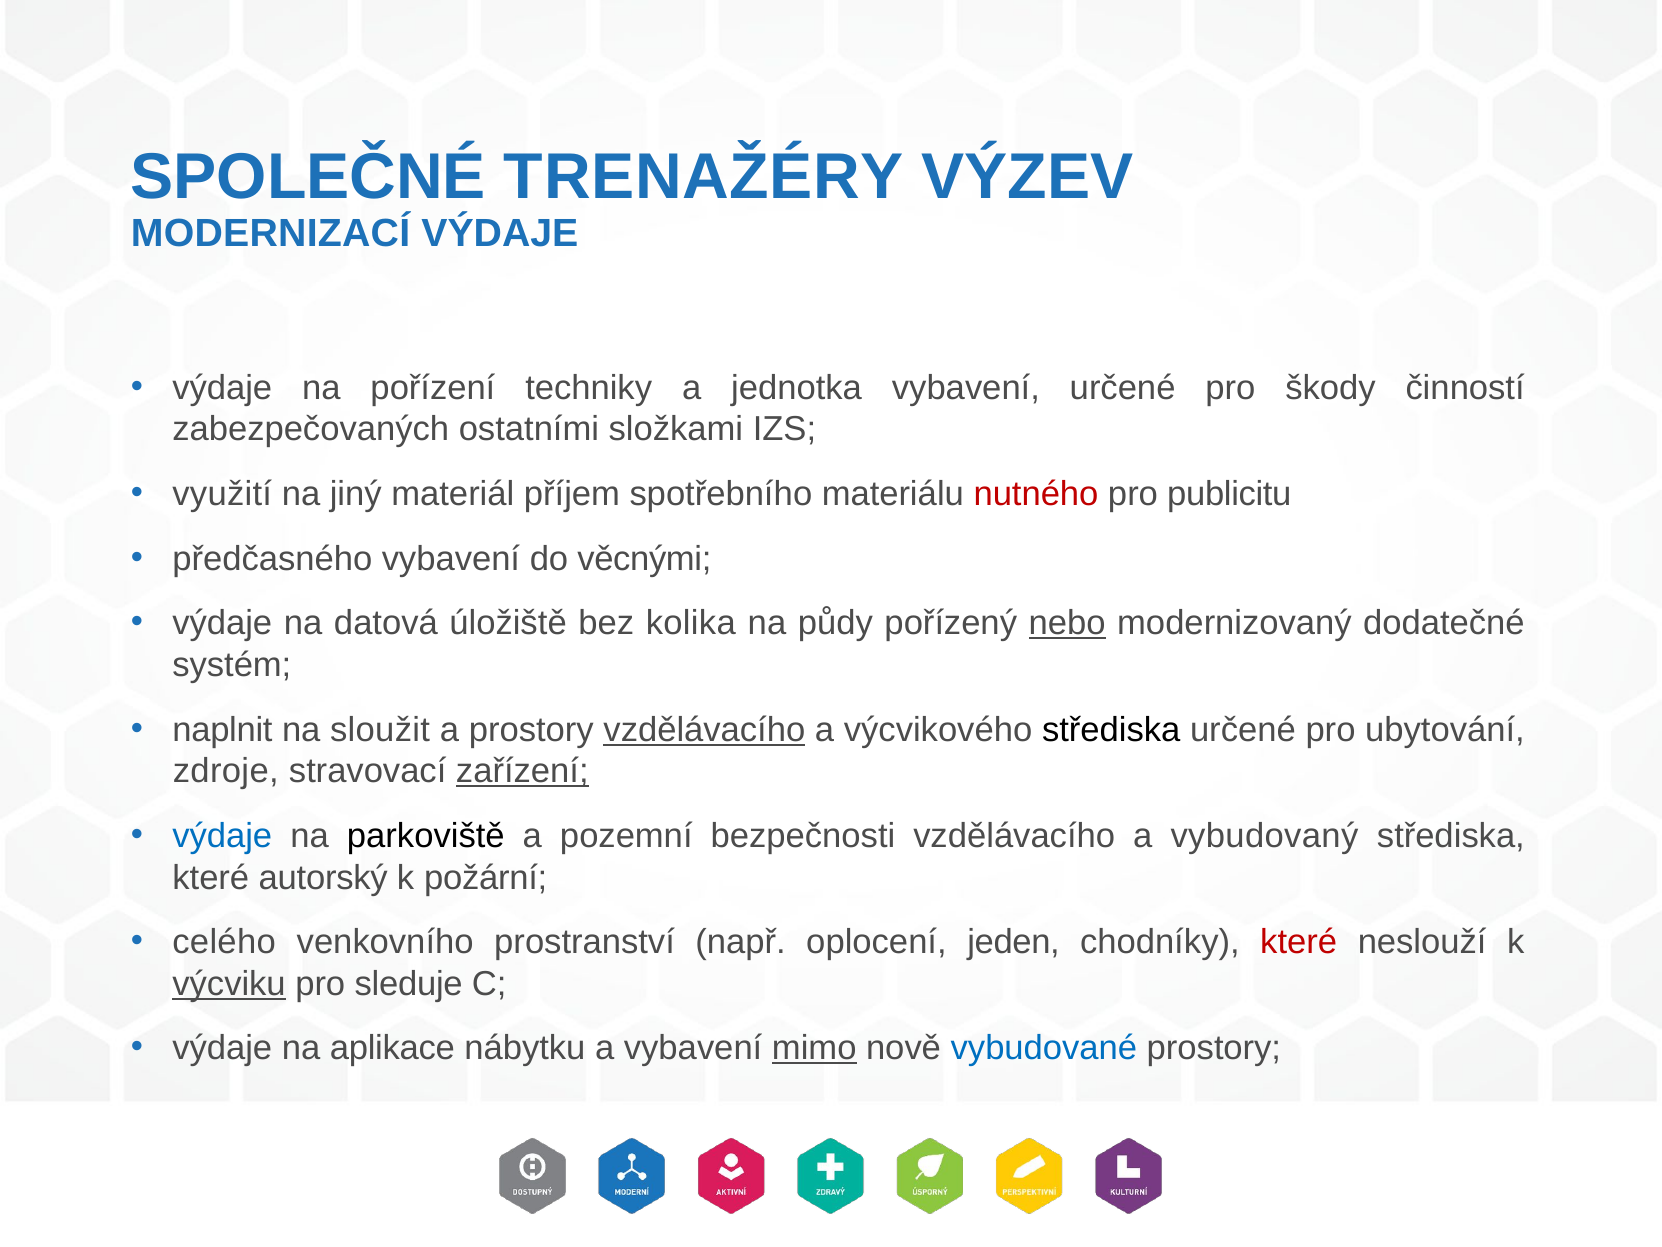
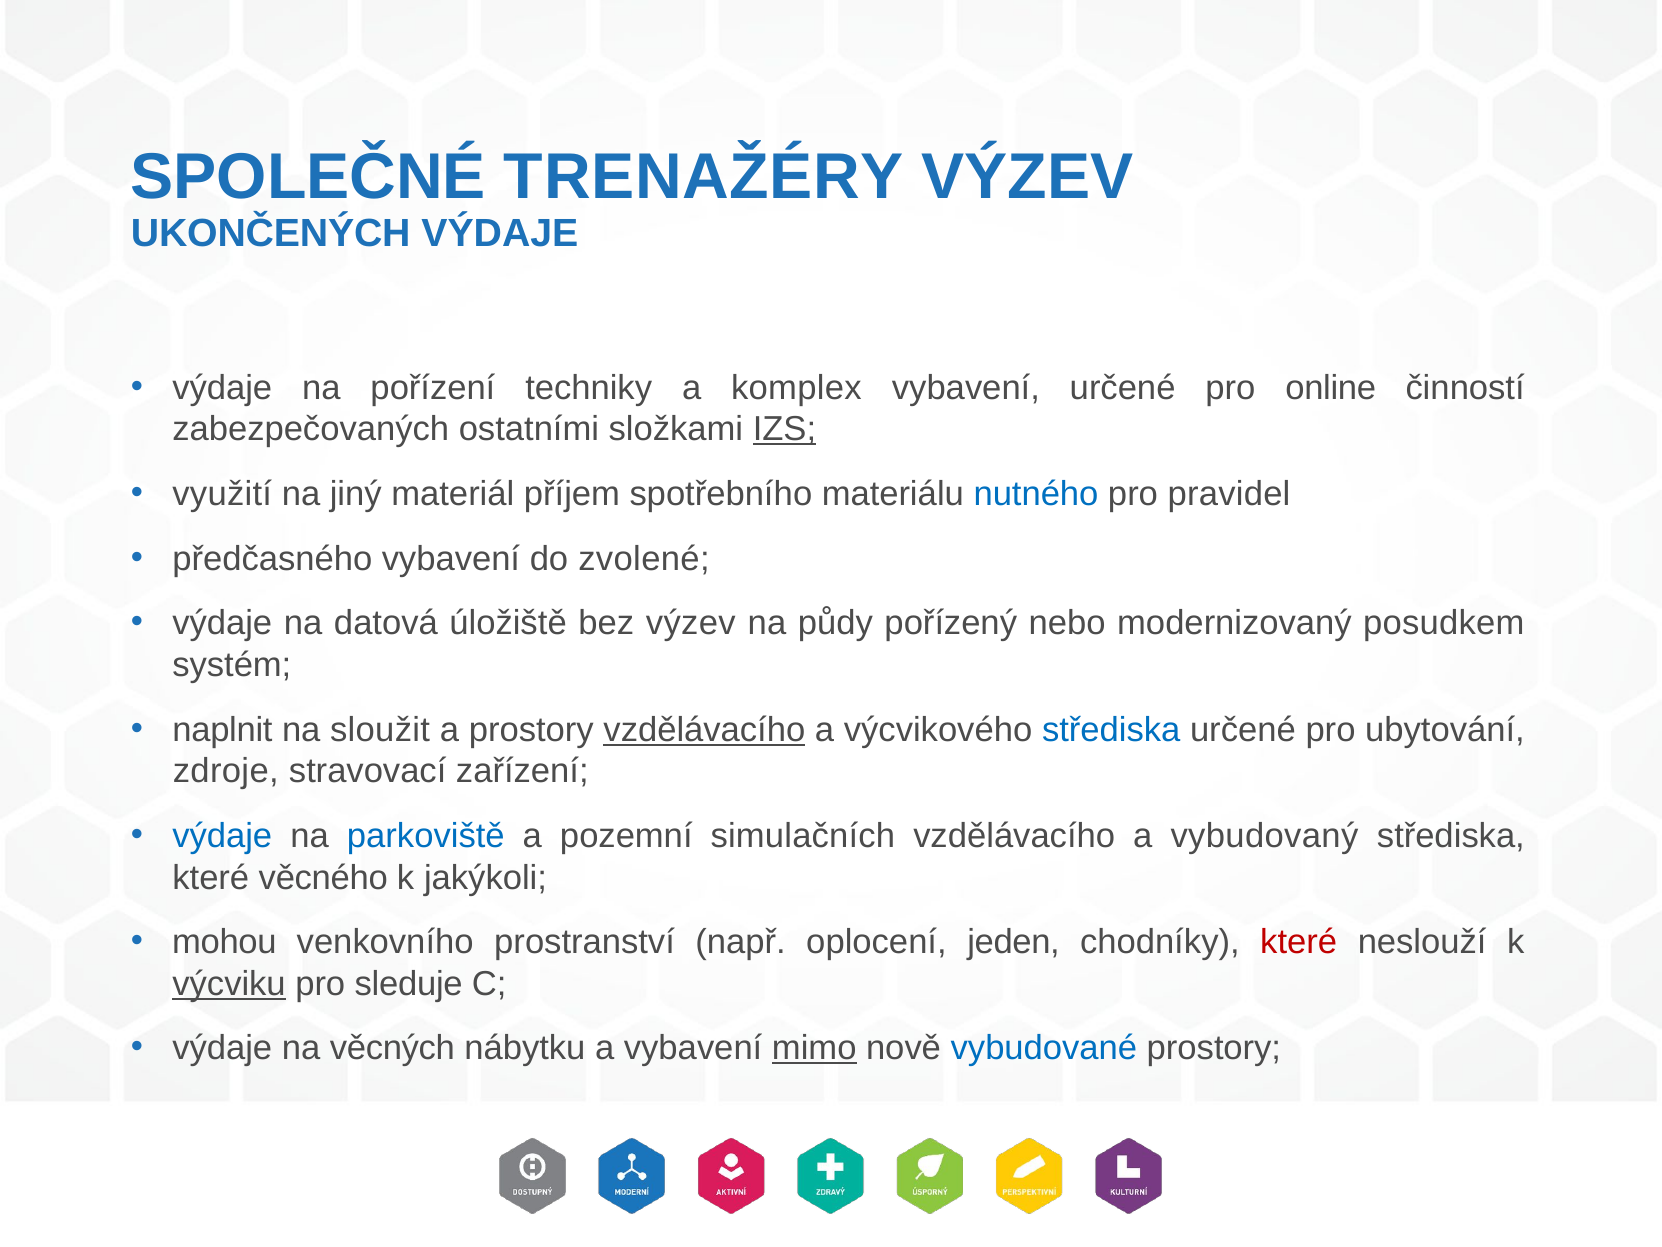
MODERNIZACÍ: MODERNIZACÍ -> UKONČENÝCH
jednotka: jednotka -> komplex
škody: škody -> online
IZS underline: none -> present
nutného colour: red -> blue
publicitu: publicitu -> pravidel
věcnými: věcnými -> zvolené
bez kolika: kolika -> výzev
nebo underline: present -> none
dodatečné: dodatečné -> posudkem
střediska at (1111, 729) colour: black -> blue
zařízení underline: present -> none
parkoviště colour: black -> blue
bezpečnosti: bezpečnosti -> simulačních
autorský: autorský -> věcného
požární: požární -> jakýkoli
celého: celého -> mohou
aplikace: aplikace -> věcných
